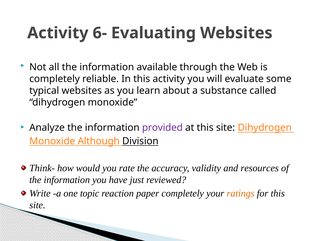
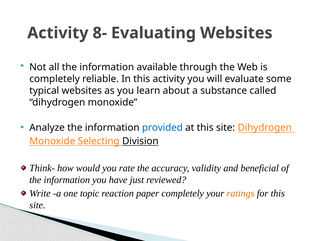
6-: 6- -> 8-
provided colour: purple -> blue
Although: Although -> Selecting
resources: resources -> beneficial
